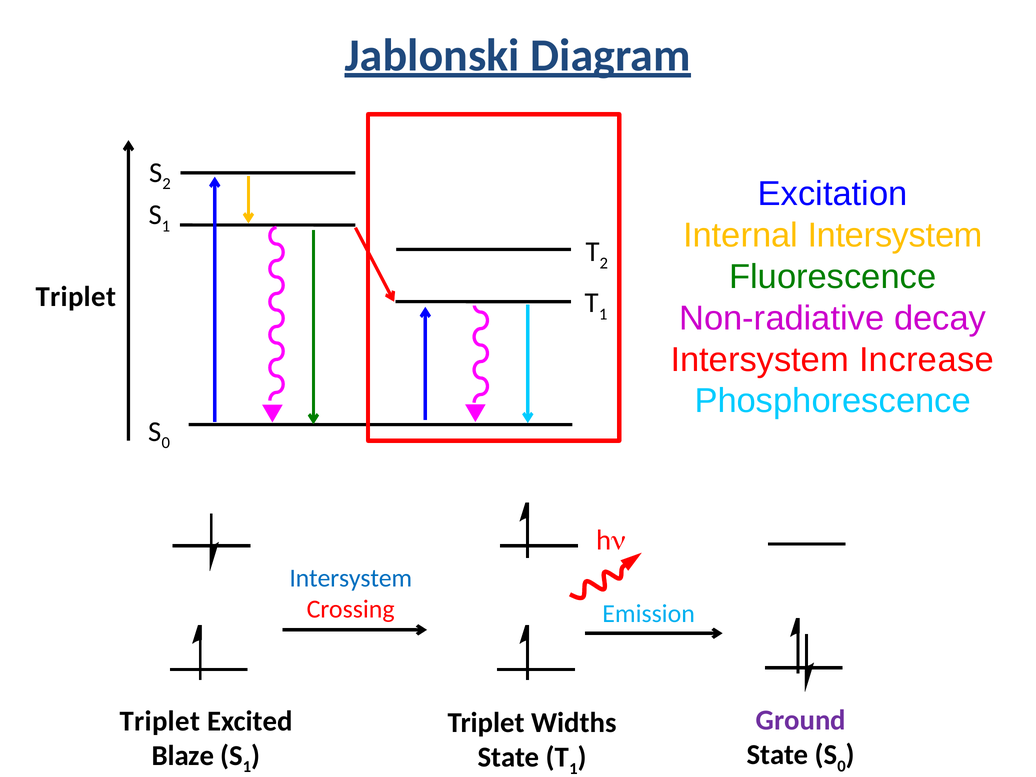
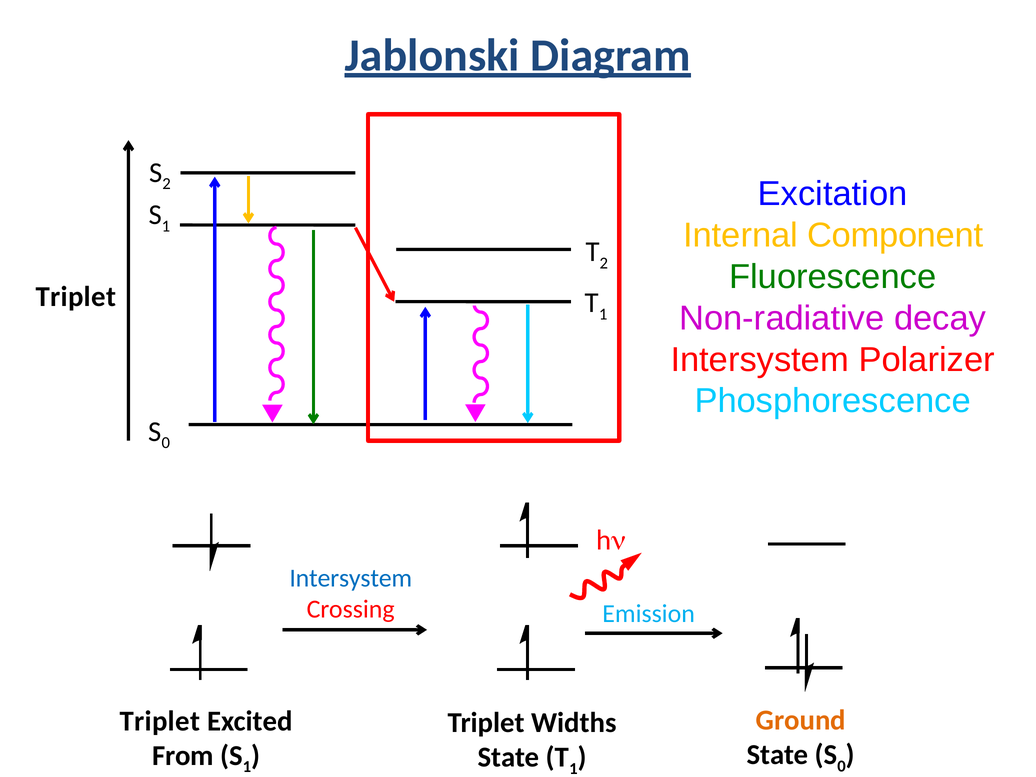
Internal Intersystem: Intersystem -> Component
Increase: Increase -> Polarizer
Ground colour: purple -> orange
Blaze: Blaze -> From
